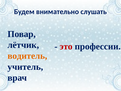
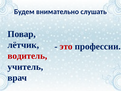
водитель colour: orange -> red
